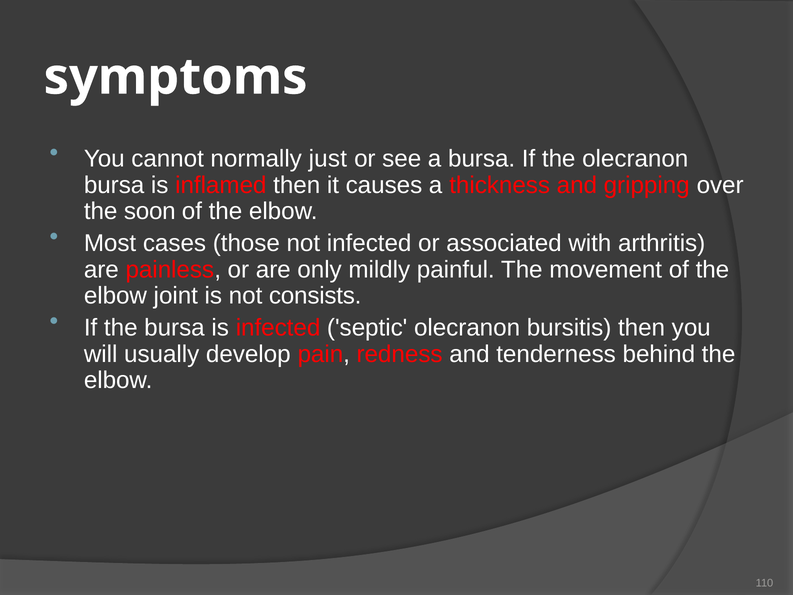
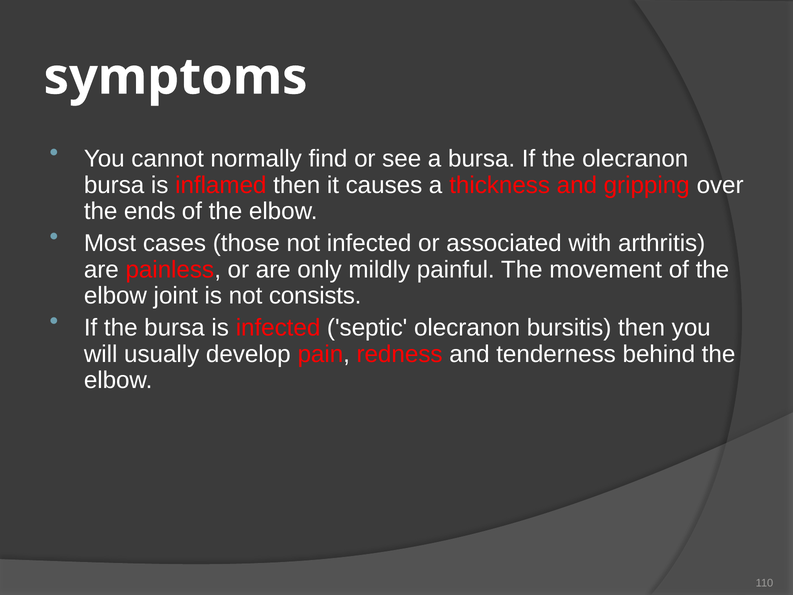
just: just -> find
soon: soon -> ends
